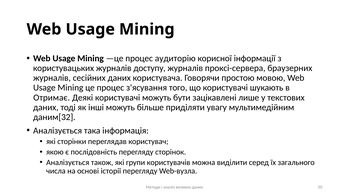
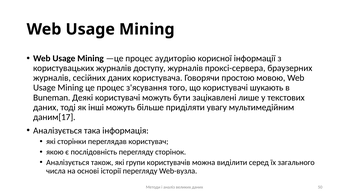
Отримає: Отримає -> Buneman
даним[32: даним[32 -> даним[17
